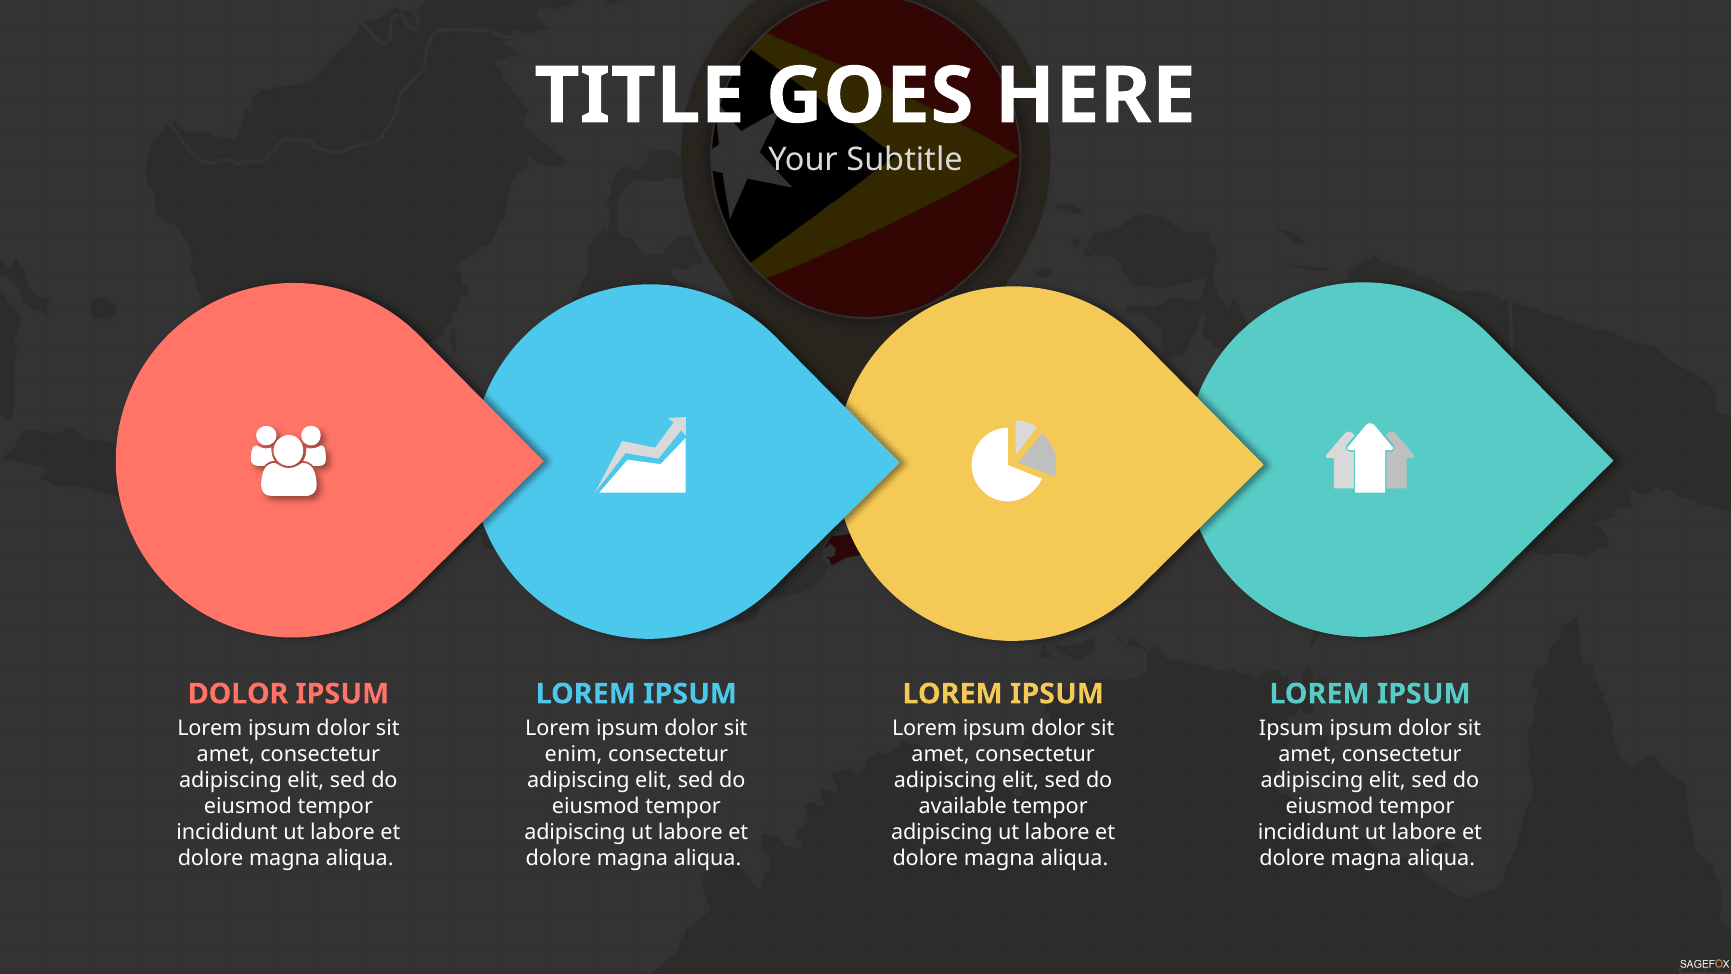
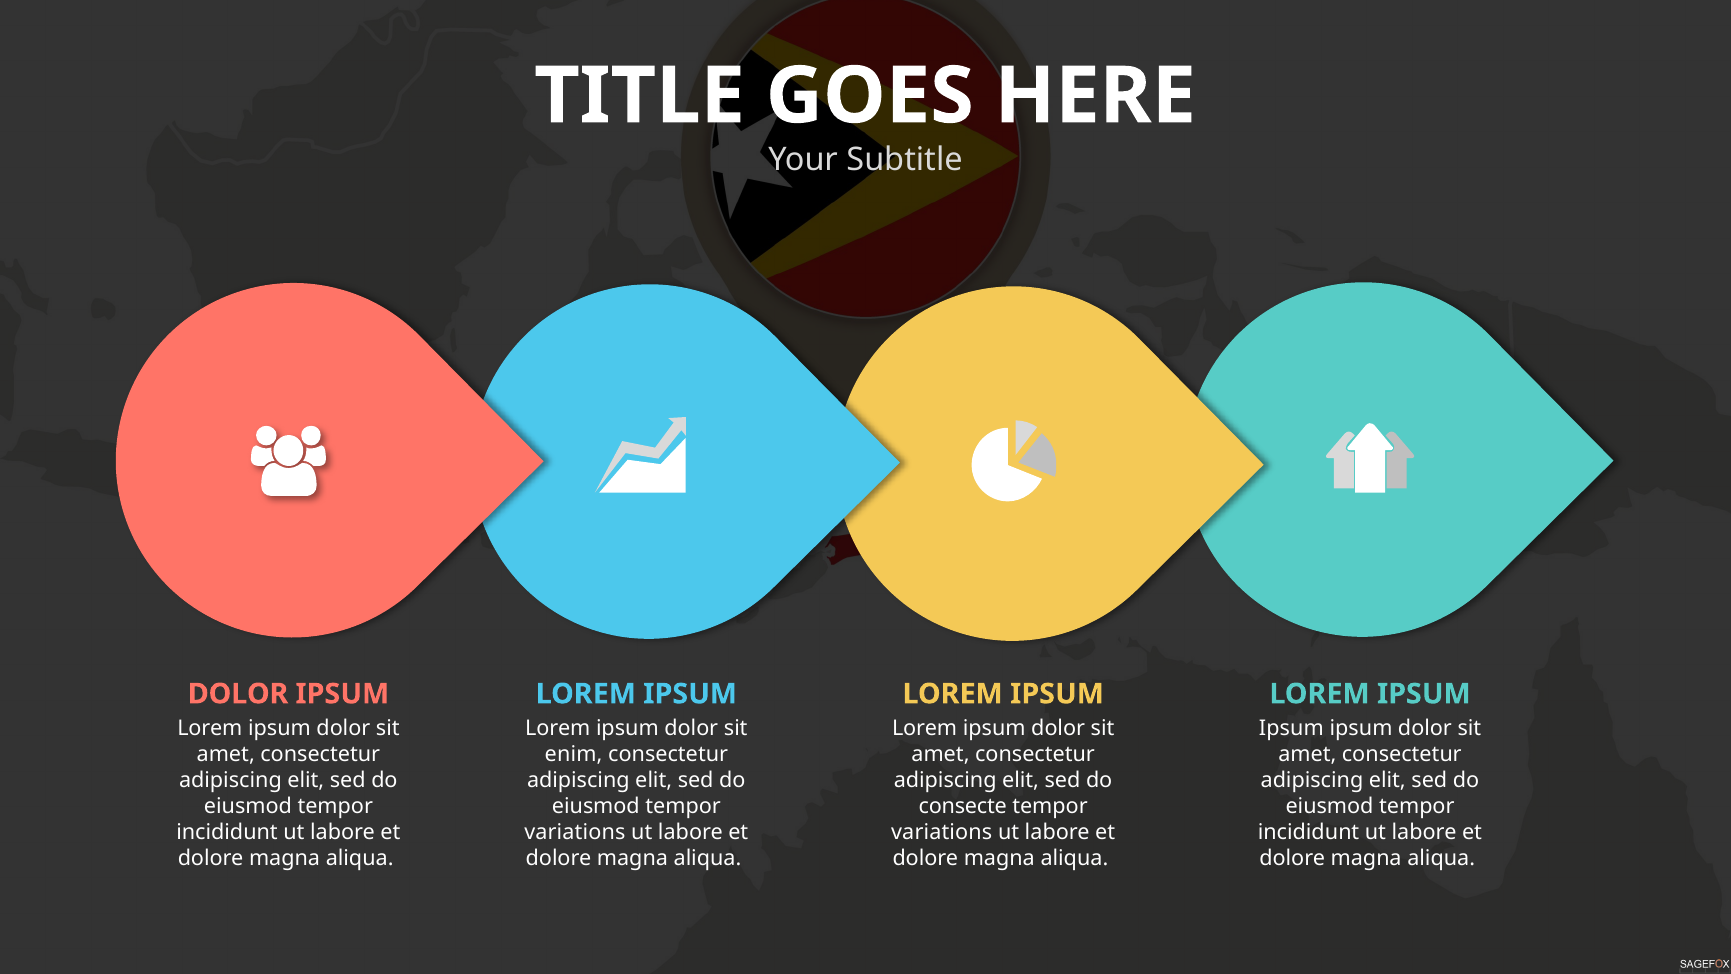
available: available -> consecte
adipiscing at (575, 832): adipiscing -> variations
adipiscing at (942, 832): adipiscing -> variations
